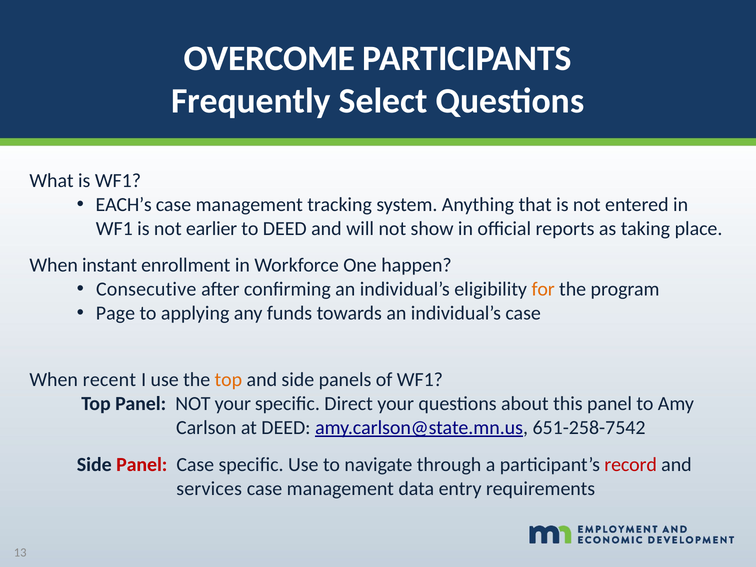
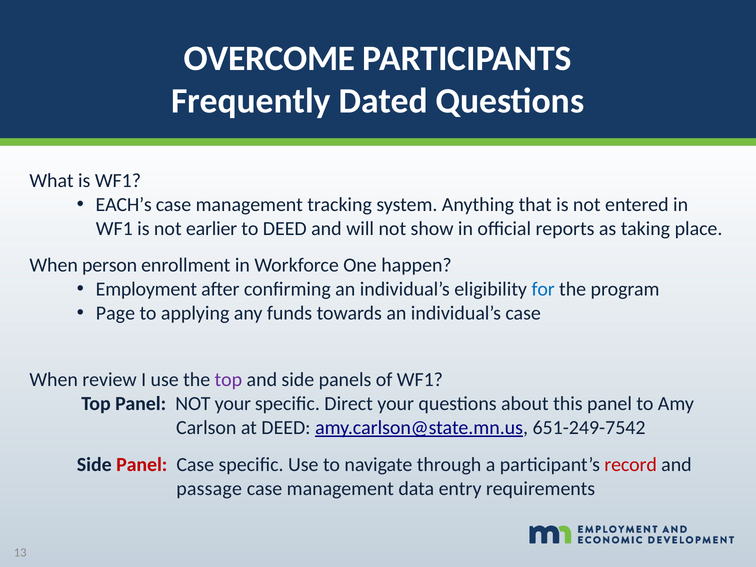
Select: Select -> Dated
instant: instant -> person
Consecutive: Consecutive -> Employment
for colour: orange -> blue
recent: recent -> review
top at (228, 380) colour: orange -> purple
651-258-7542: 651-258-7542 -> 651-249-7542
services: services -> passage
